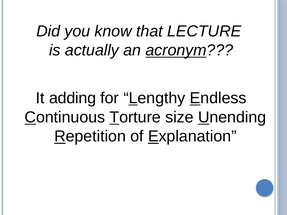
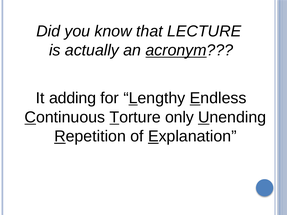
size: size -> only
